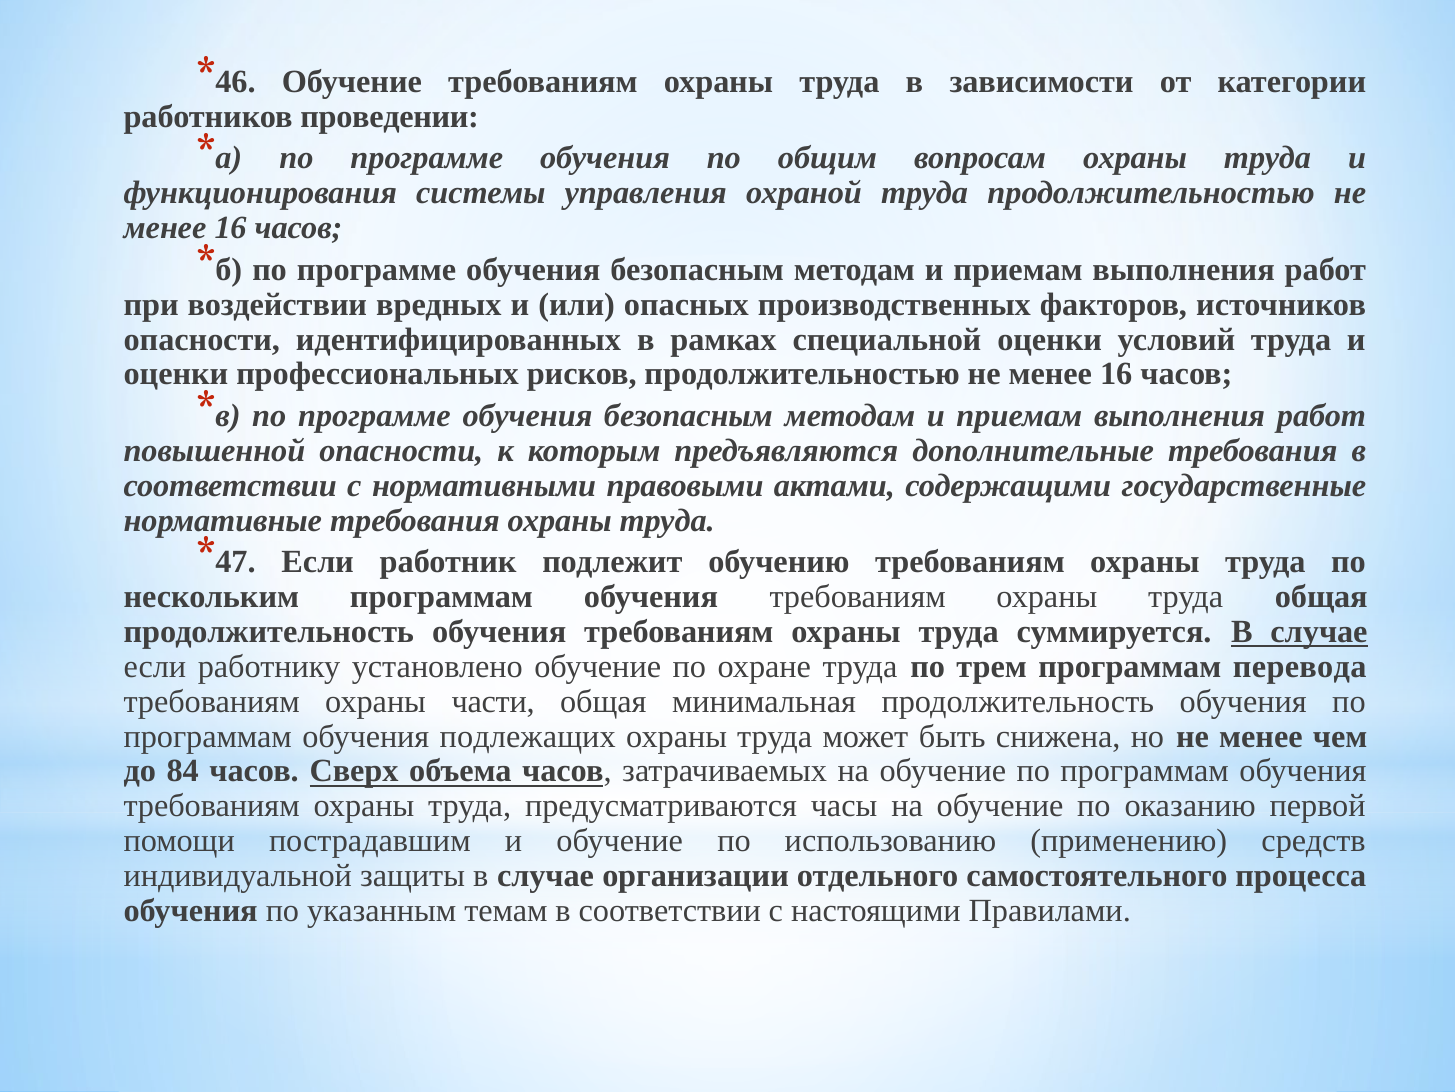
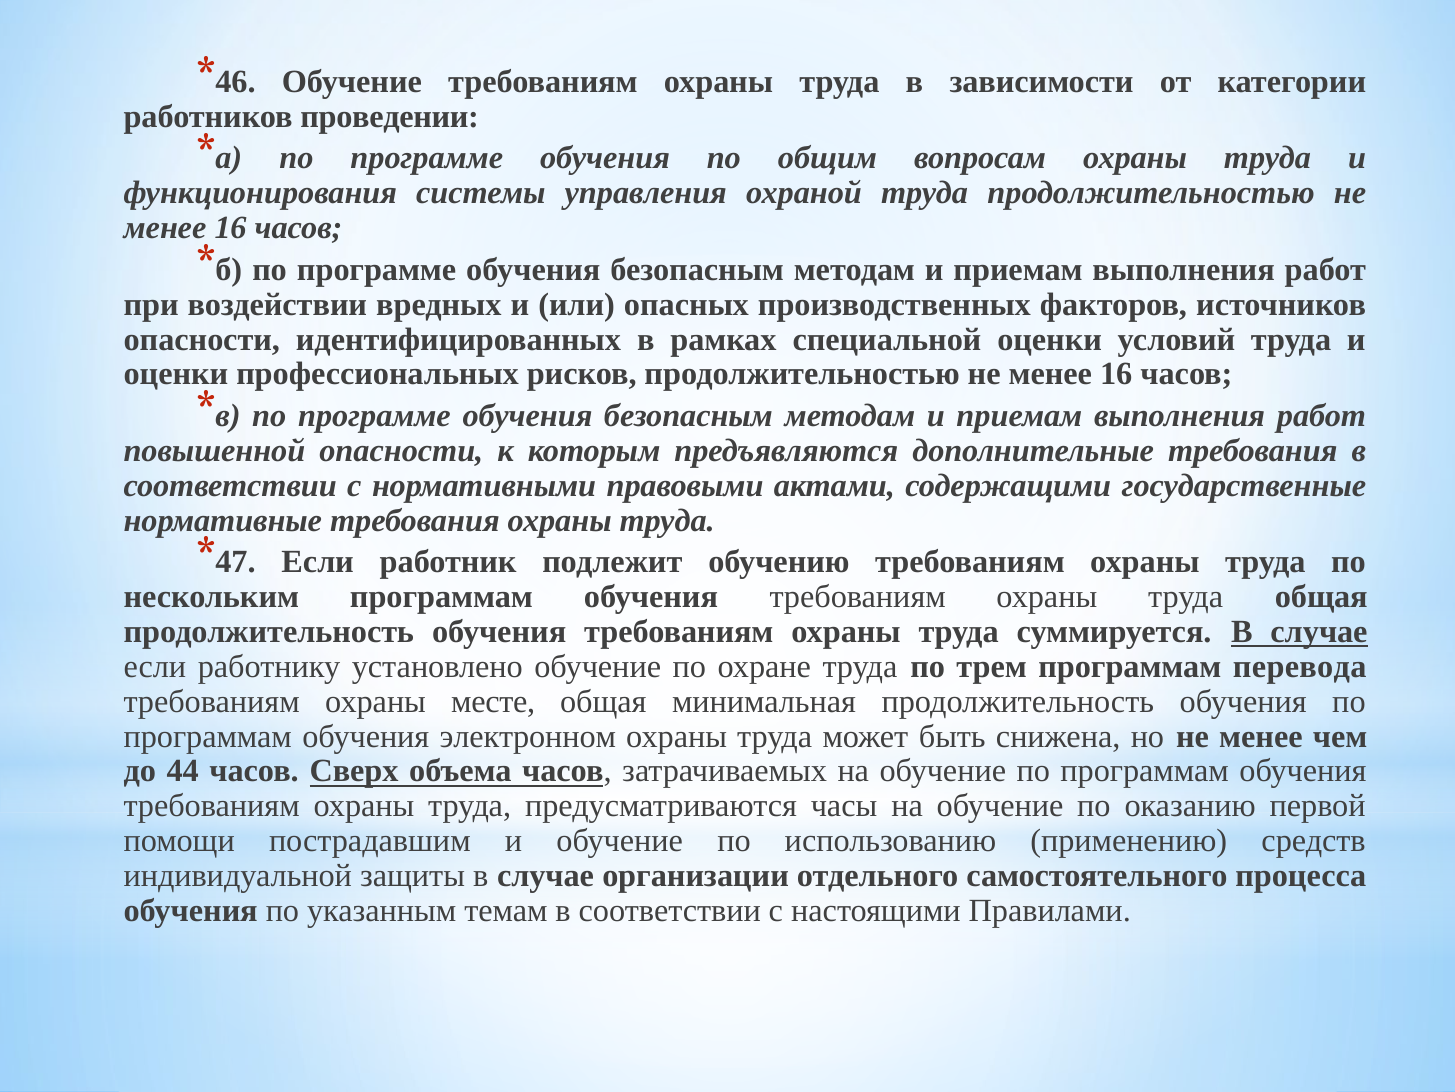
части: части -> месте
подлежащих: подлежащих -> электронном
84: 84 -> 44
